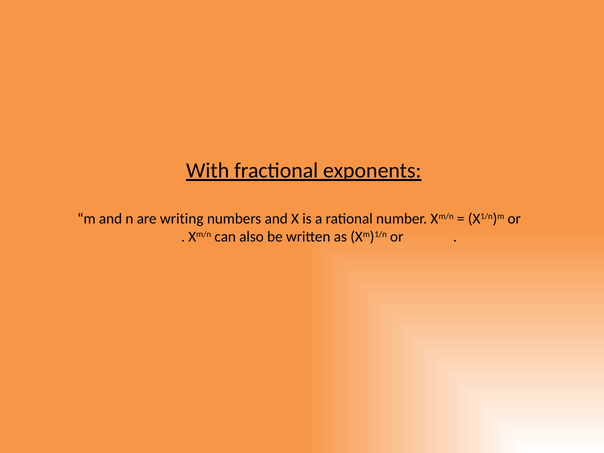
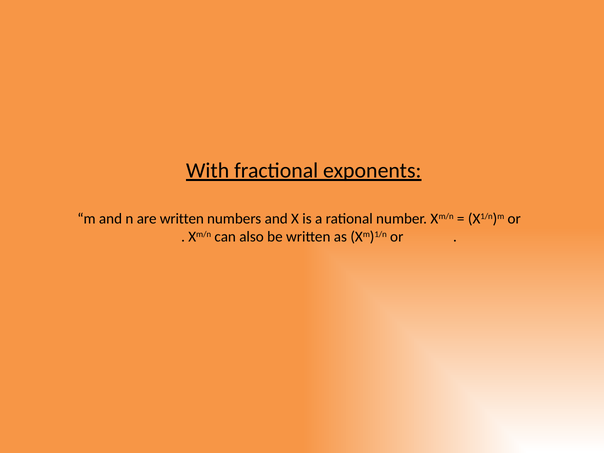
are writing: writing -> written
